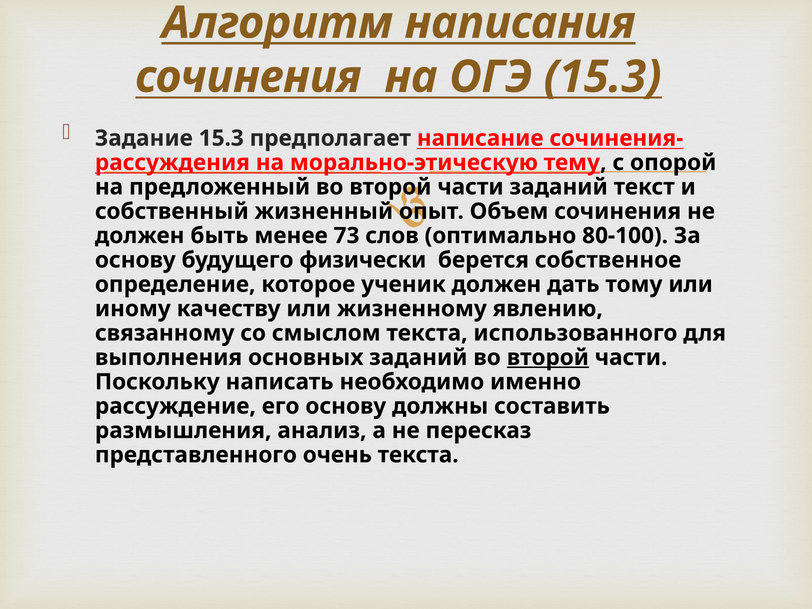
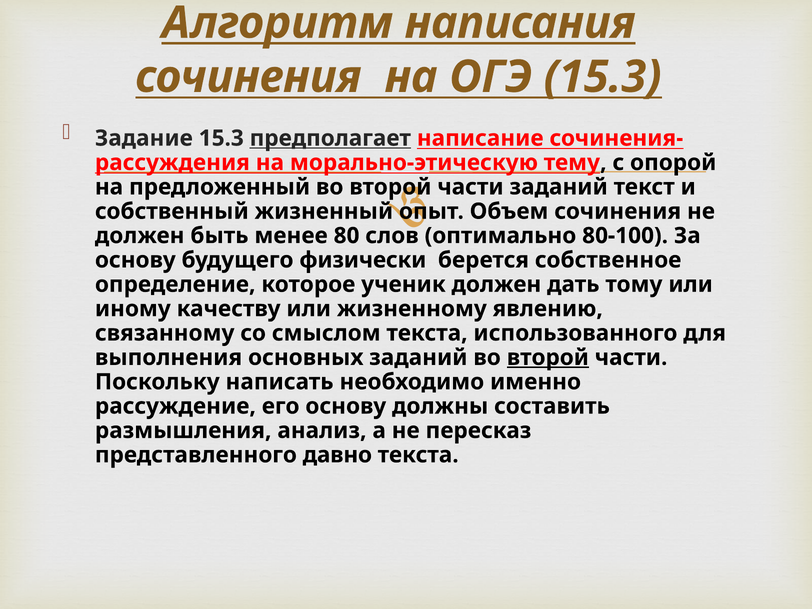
предполагает underline: none -> present
73: 73 -> 80
очень: очень -> давно
